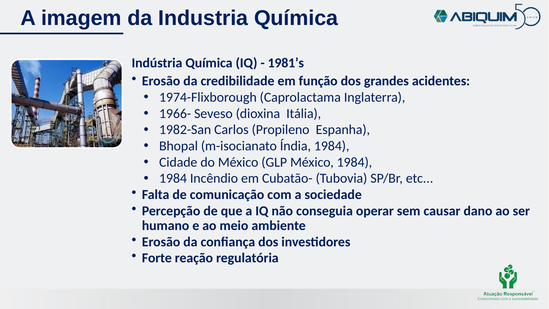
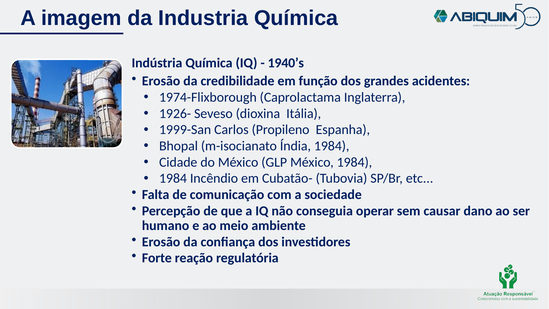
1981’s: 1981’s -> 1940’s
1966-: 1966- -> 1926-
1982-San: 1982-San -> 1999-San
